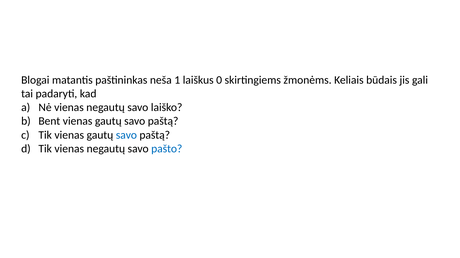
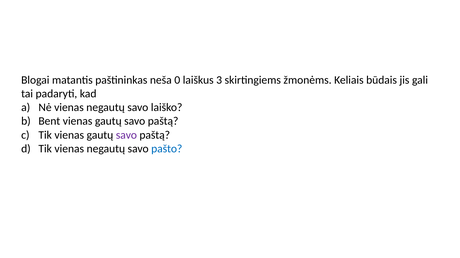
1: 1 -> 0
0: 0 -> 3
savo at (126, 135) colour: blue -> purple
